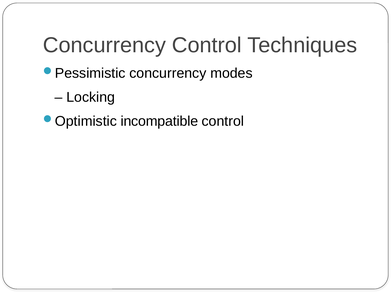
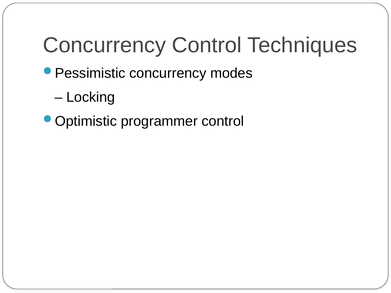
incompatible: incompatible -> programmer
